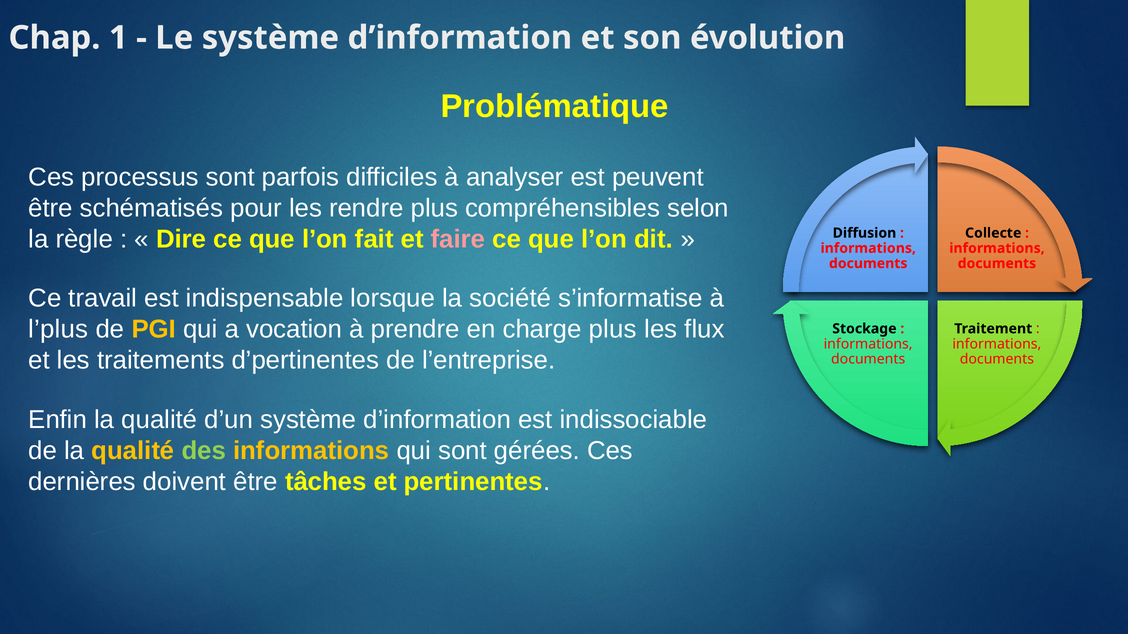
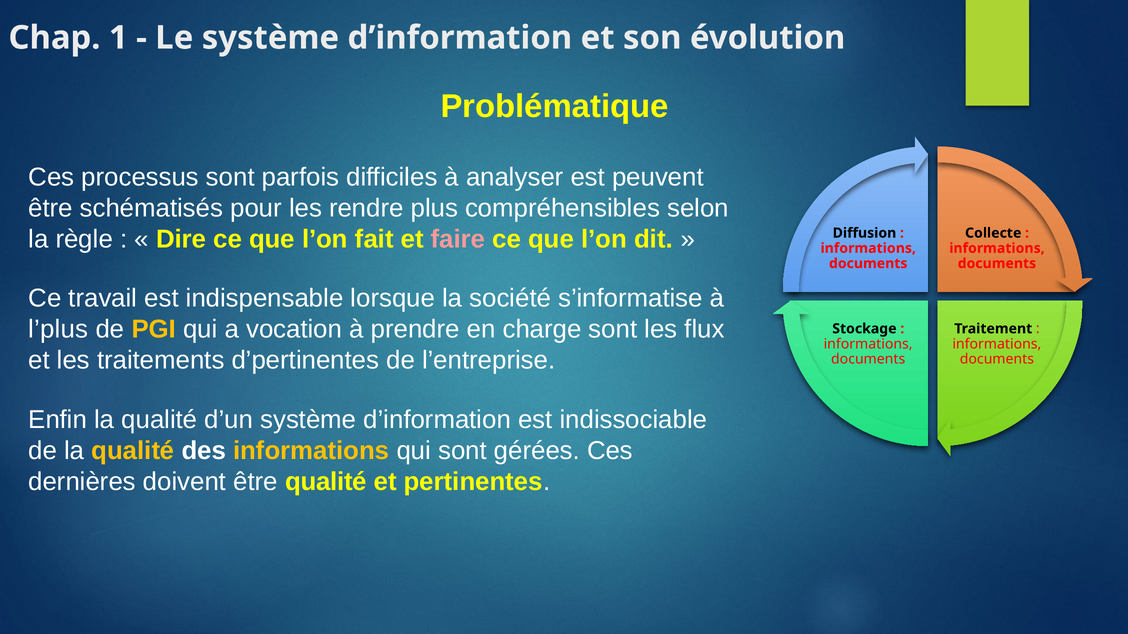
charge plus: plus -> sont
des colour: light green -> white
être tâches: tâches -> qualité
